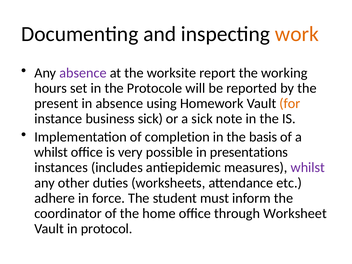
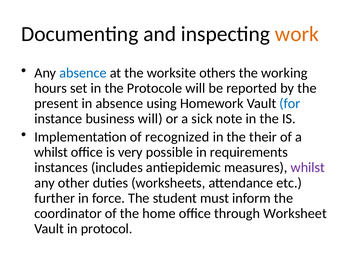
absence at (83, 73) colour: purple -> blue
report: report -> others
for colour: orange -> blue
business sick: sick -> will
completion: completion -> recognized
basis: basis -> their
presentations: presentations -> requirements
adhere: adhere -> further
